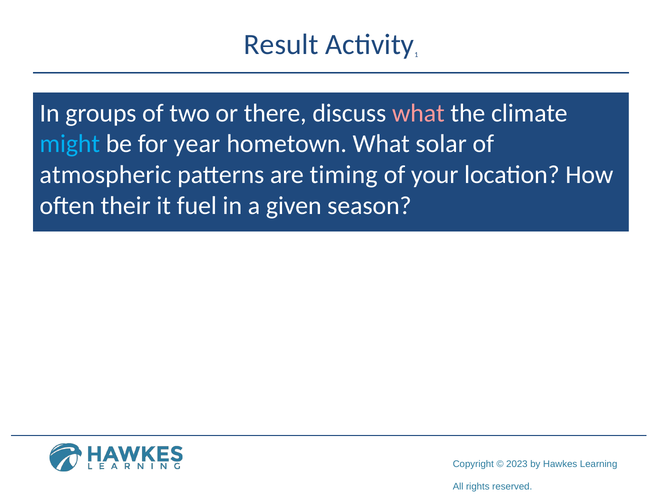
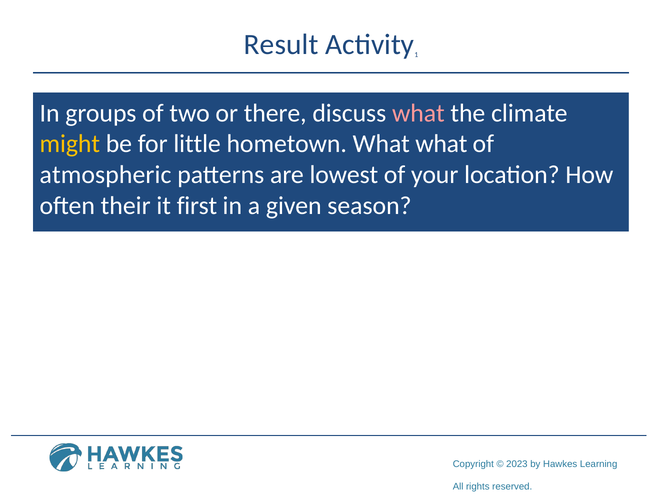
might colour: light blue -> yellow
year: year -> little
What solar: solar -> what
timing: timing -> lowest
fuel: fuel -> first
